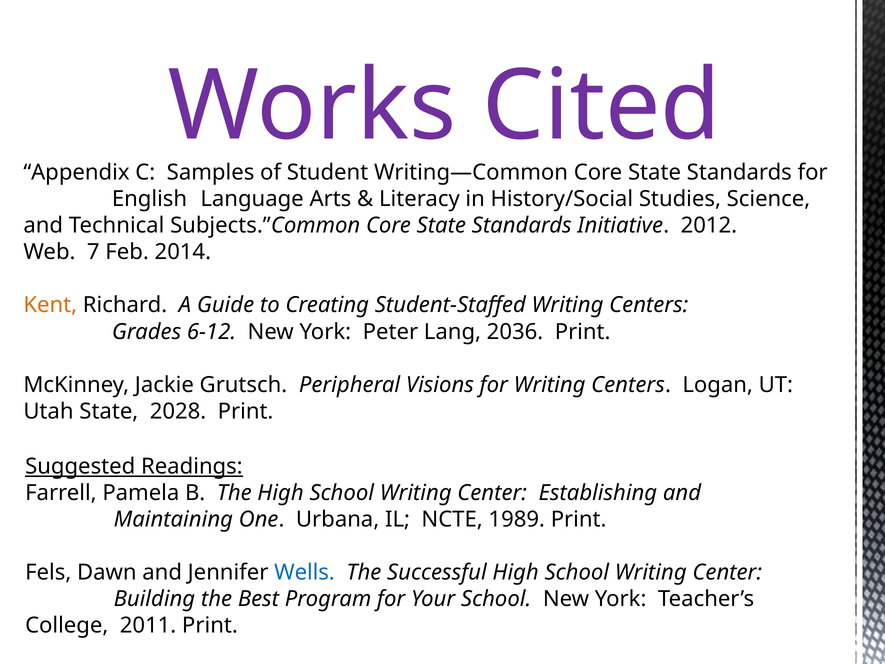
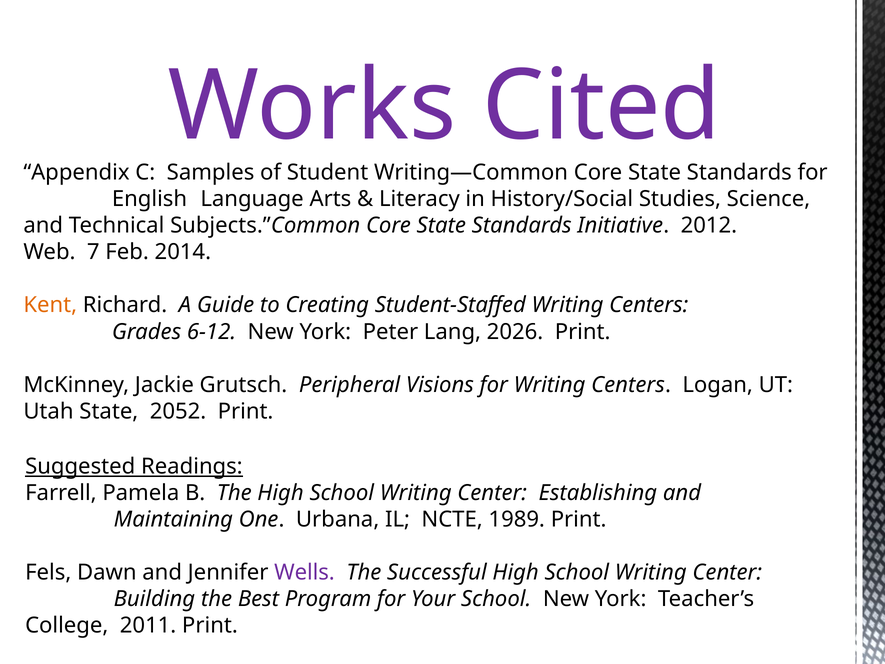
2036: 2036 -> 2026
2028: 2028 -> 2052
Wells colour: blue -> purple
